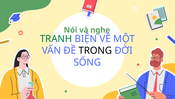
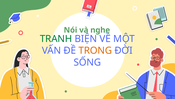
TRONG colour: black -> orange
